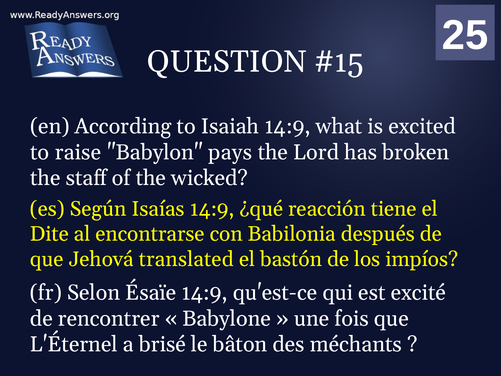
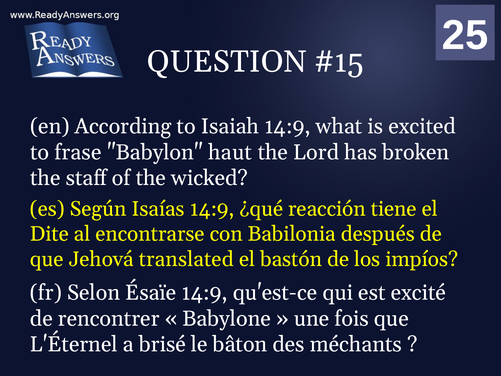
raise: raise -> frase
pays: pays -> haut
